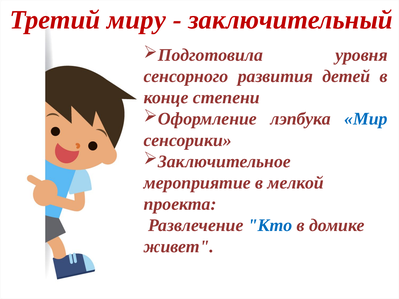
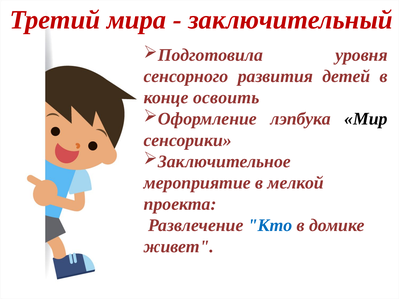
миру: миру -> мира
степени: степени -> освоить
Мир colour: blue -> black
